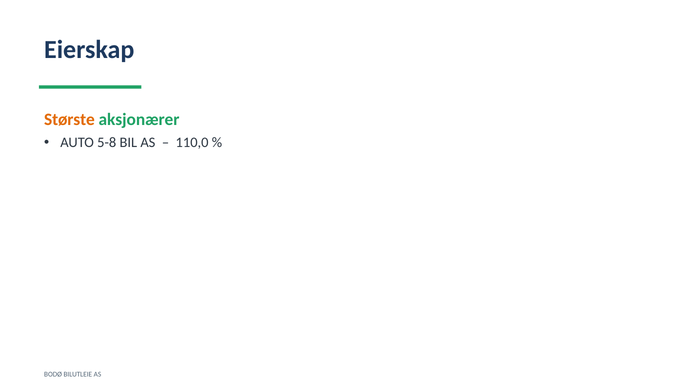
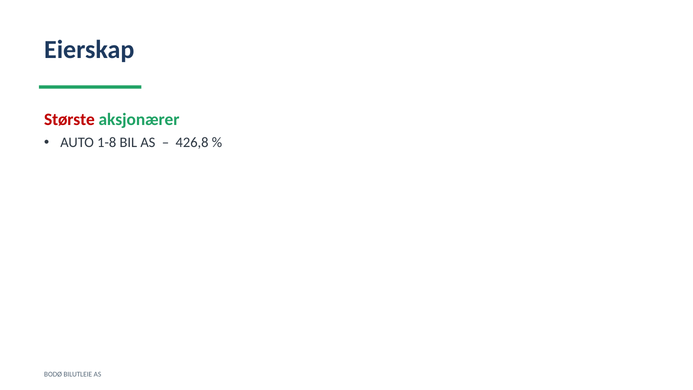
Største colour: orange -> red
5-8: 5-8 -> 1-8
110,0: 110,0 -> 426,8
